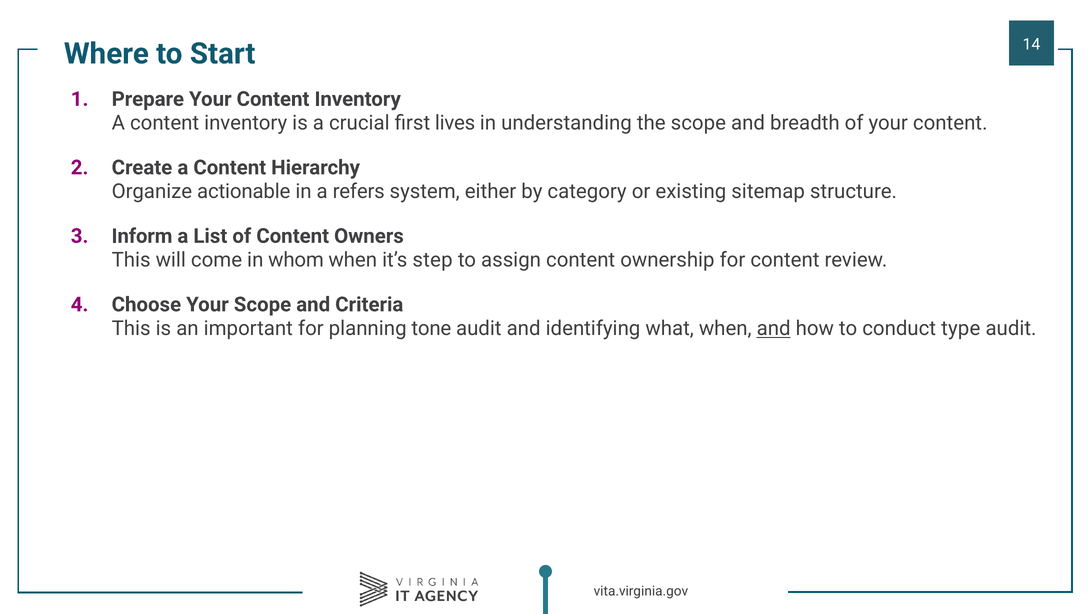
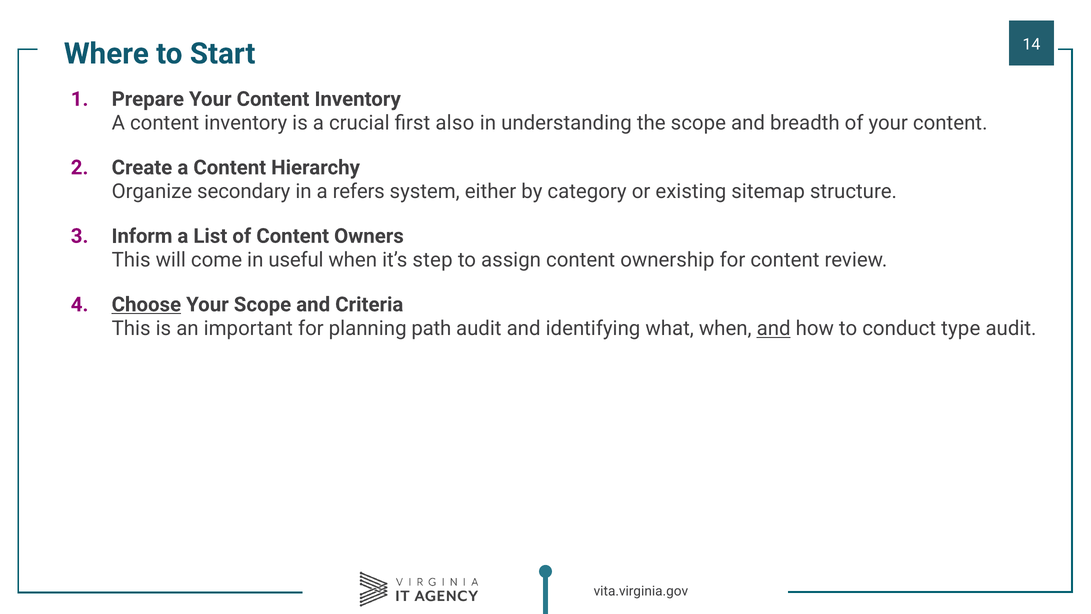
lives: lives -> also
actionable: actionable -> secondary
whom: whom -> useful
Choose underline: none -> present
tone: tone -> path
